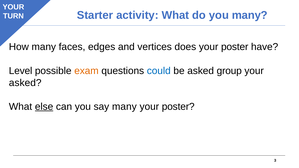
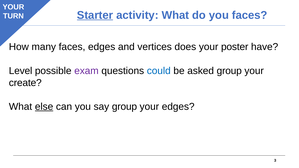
Starter underline: none -> present
you many: many -> faces
exam colour: orange -> purple
asked at (25, 83): asked -> create
say many: many -> group
poster at (178, 107): poster -> edges
